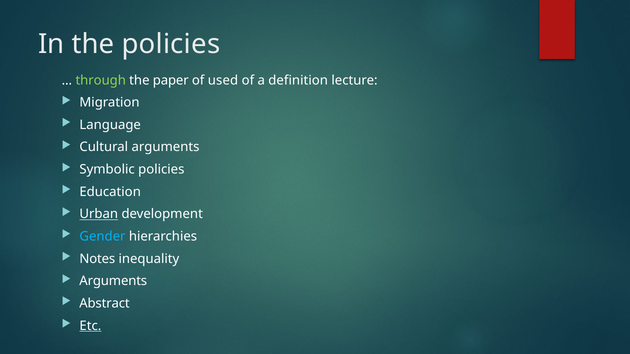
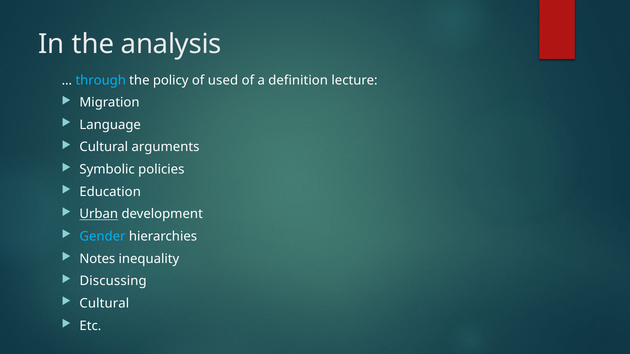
the policies: policies -> analysis
through colour: light green -> light blue
paper: paper -> policy
Arguments at (113, 281): Arguments -> Discussing
Abstract at (105, 304): Abstract -> Cultural
Etc underline: present -> none
